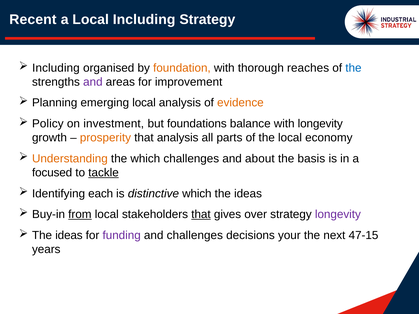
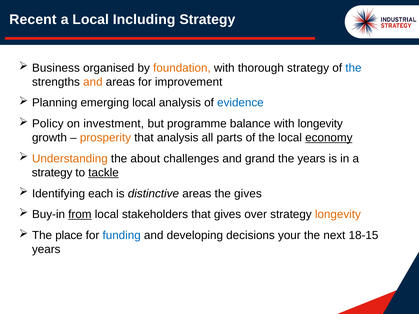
Including at (56, 68): Including -> Business
thorough reaches: reaches -> strategy
and at (93, 82) colour: purple -> orange
evidence colour: orange -> blue
foundations: foundations -> programme
economy underline: none -> present
the which: which -> about
about: about -> grand
the basis: basis -> years
focused at (52, 173): focused -> strategy
distinctive which: which -> areas
ideas at (248, 194): ideas -> gives
that at (201, 215) underline: present -> none
longevity at (338, 215) colour: purple -> orange
ideas at (69, 236): ideas -> place
funding colour: purple -> blue
and challenges: challenges -> developing
47-15: 47-15 -> 18-15
